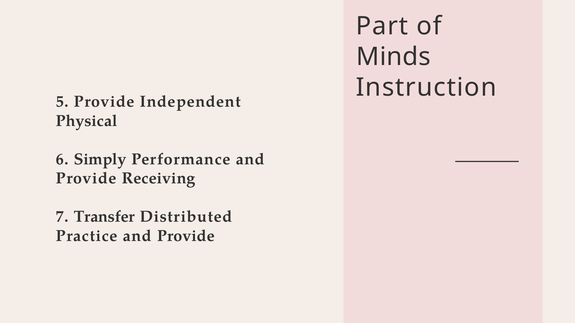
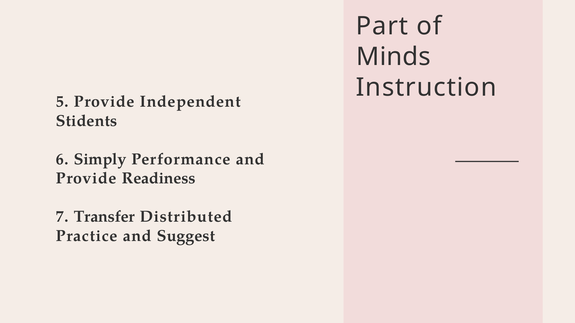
Physical: Physical -> Stidents
Receiving: Receiving -> Readiness
Practice and Provide: Provide -> Suggest
